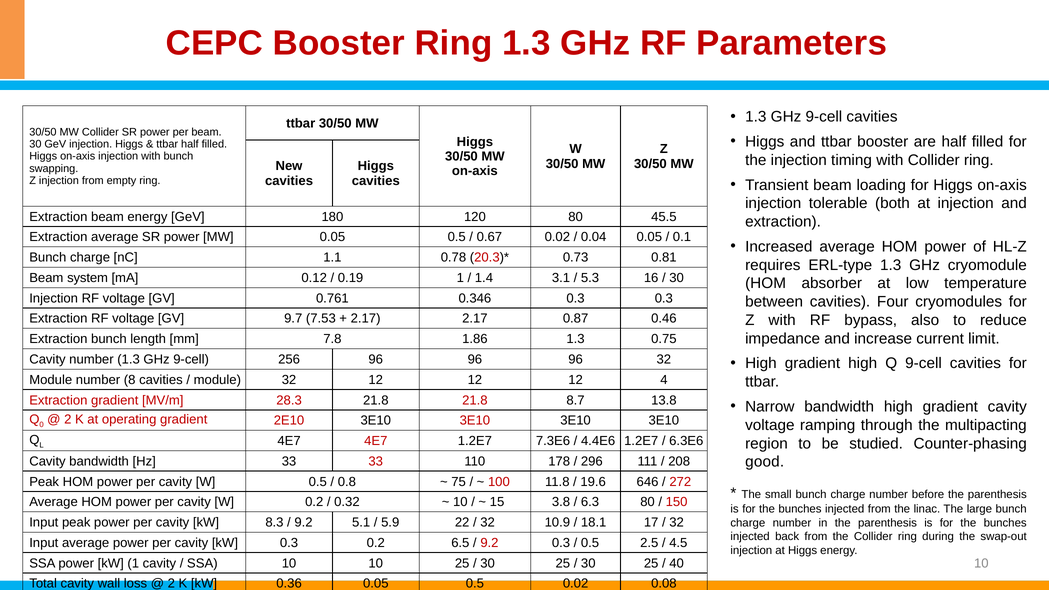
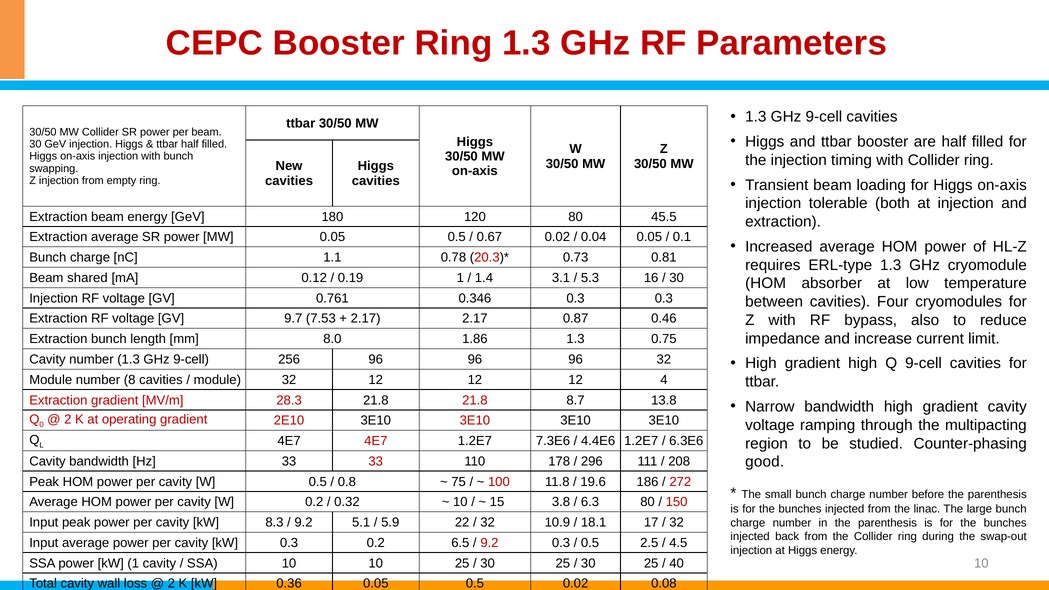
system: system -> shared
7.8: 7.8 -> 8.0
646: 646 -> 186
